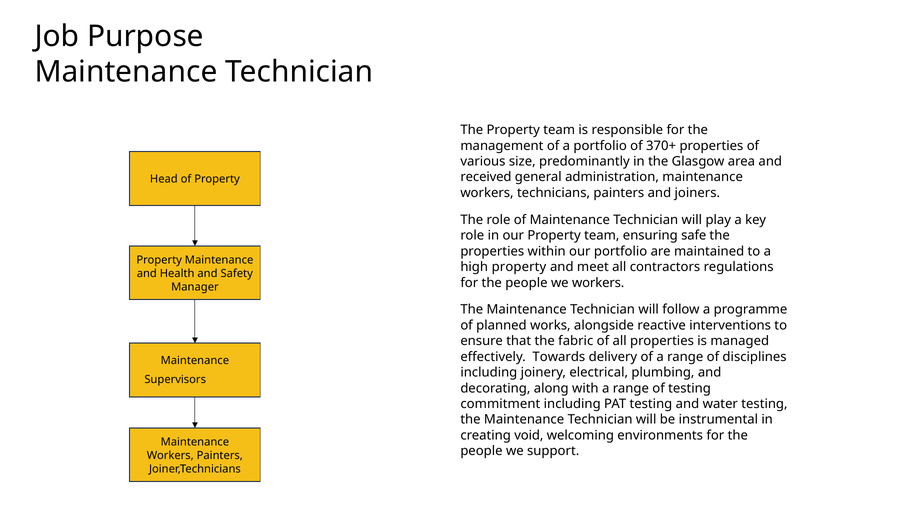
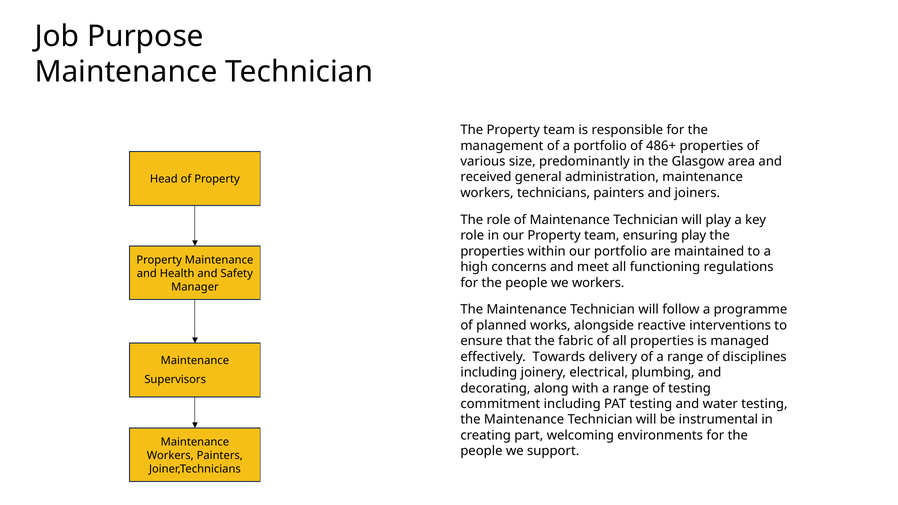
370+: 370+ -> 486+
ensuring safe: safe -> play
high property: property -> concerns
contractors: contractors -> functioning
void: void -> part
